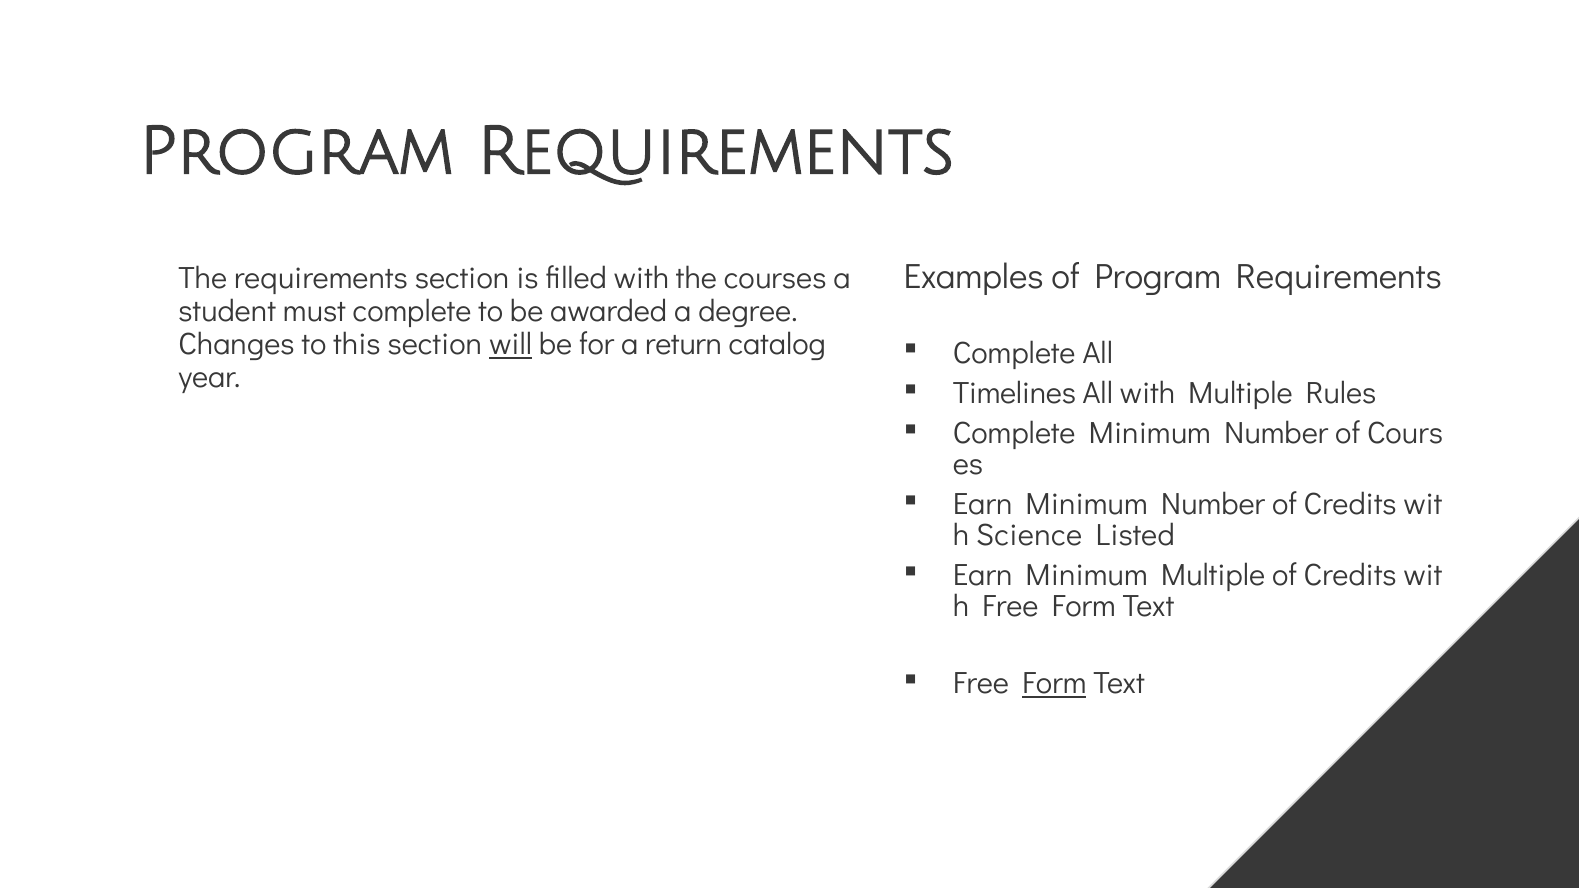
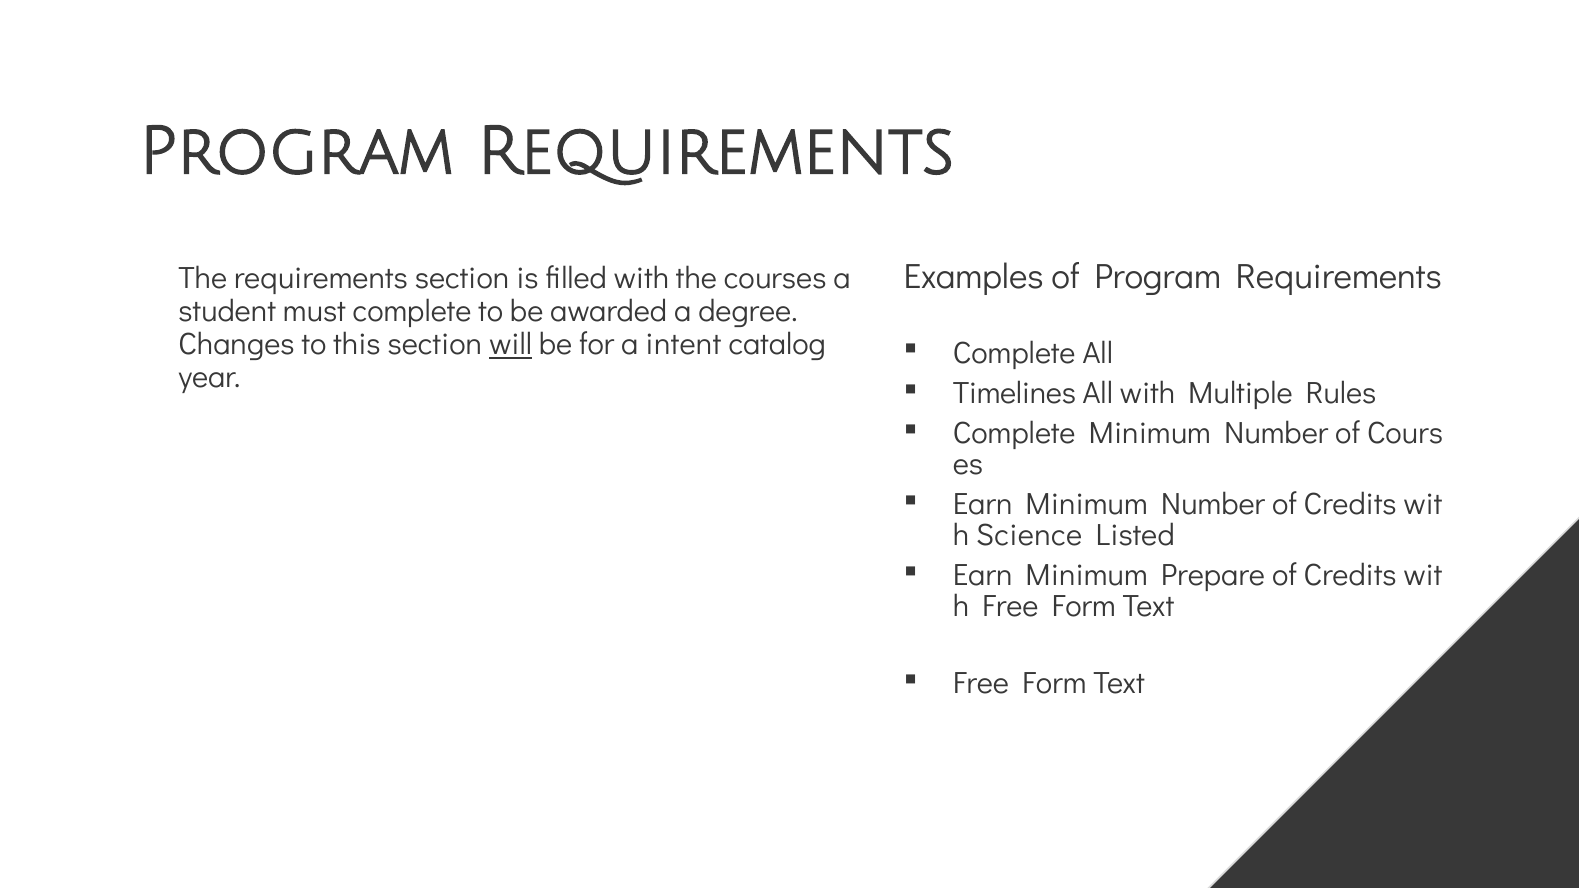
return: return -> intent
Minimum Multiple: Multiple -> Prepare
Form at (1054, 684) underline: present -> none
